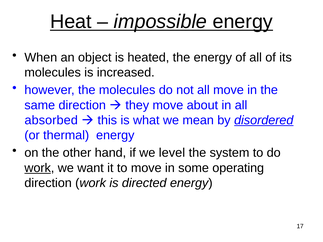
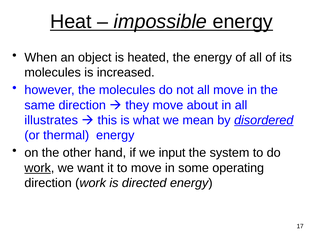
absorbed: absorbed -> illustrates
level: level -> input
